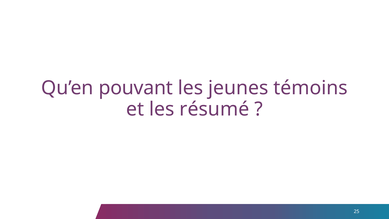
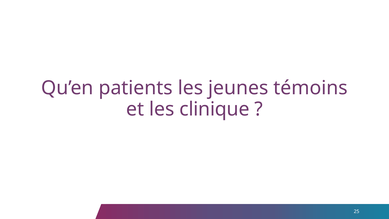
pouvant: pouvant -> patients
résumé: résumé -> clinique
